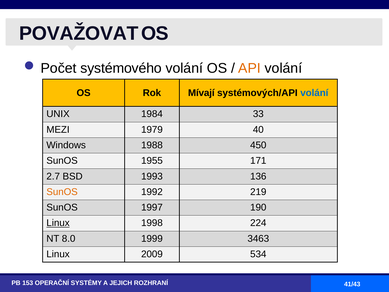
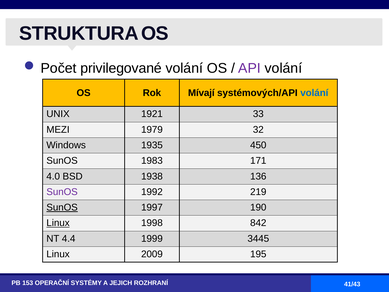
POVAŽOVAT: POVAŽOVAT -> STRUKTURA
systémového: systémového -> privilegované
API colour: orange -> purple
1984: 1984 -> 1921
40: 40 -> 32
1988: 1988 -> 1935
1955: 1955 -> 1983
2.7: 2.7 -> 4.0
1993: 1993 -> 1938
SunOS at (62, 192) colour: orange -> purple
SunOS at (62, 207) underline: none -> present
224: 224 -> 842
8.0: 8.0 -> 4.4
3463: 3463 -> 3445
534: 534 -> 195
